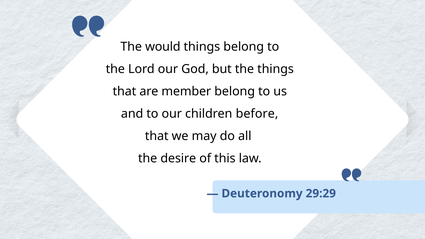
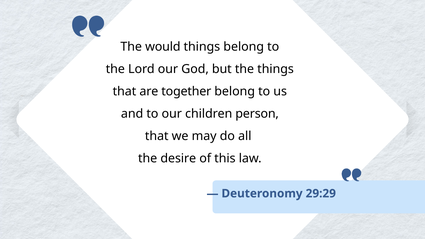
member: member -> together
before: before -> person
